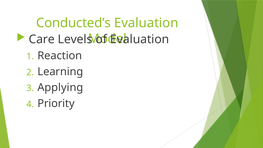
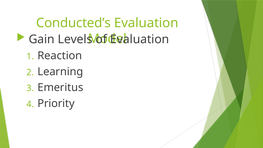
Care: Care -> Gain
Applying: Applying -> Emeritus
